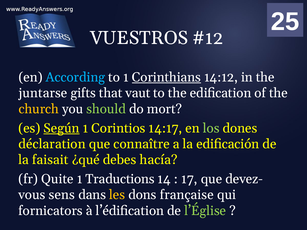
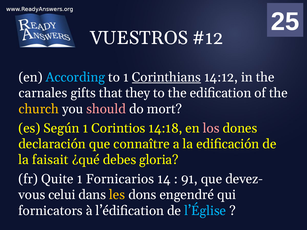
juntarse: juntarse -> carnales
vaut: vaut -> they
should colour: light green -> pink
Según underline: present -> none
14:17: 14:17 -> 14:18
los colour: light green -> pink
déclaration: déclaration -> declaración
hacía: hacía -> gloria
Traductions: Traductions -> Fornicarios
17 at (189, 179): 17 -> 91
sens: sens -> celui
française: française -> engendré
l’Église colour: light green -> light blue
